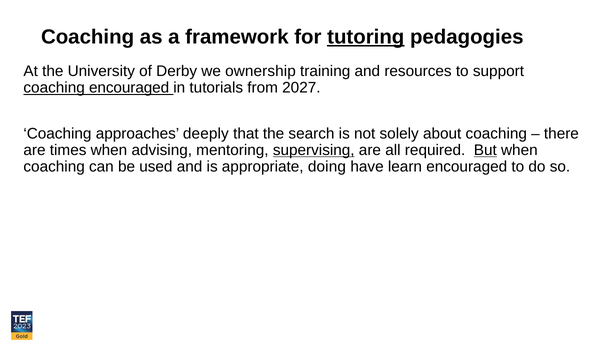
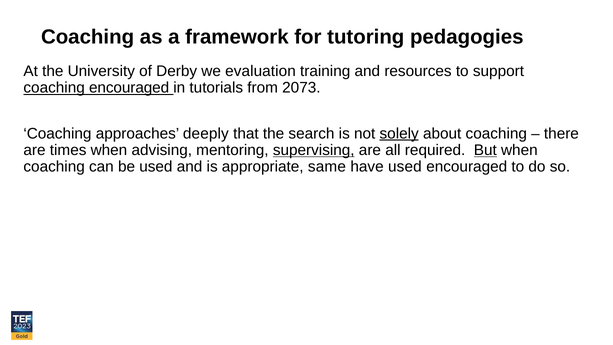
tutoring underline: present -> none
ownership: ownership -> evaluation
2027: 2027 -> 2073
solely underline: none -> present
doing: doing -> same
have learn: learn -> used
